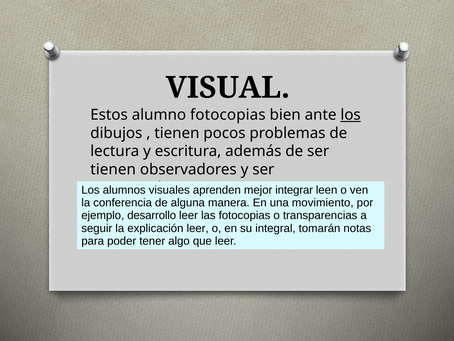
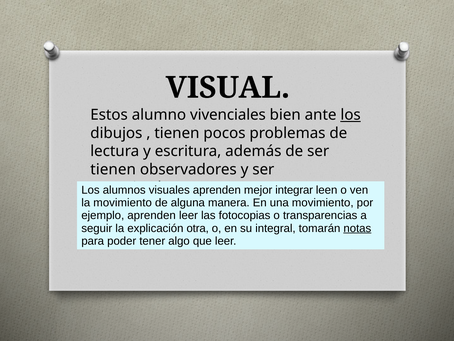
alumno fotocopias: fotocopias -> vivenciales
la conferencia: conferencia -> movimiento
ejemplo desarrollo: desarrollo -> aprenden
explicación leer: leer -> otra
notas underline: none -> present
